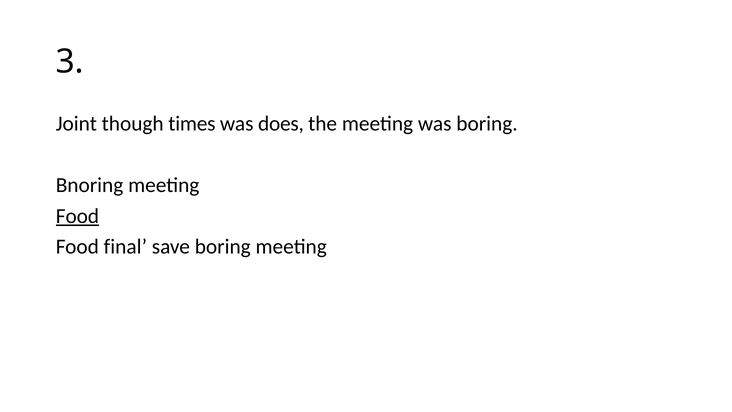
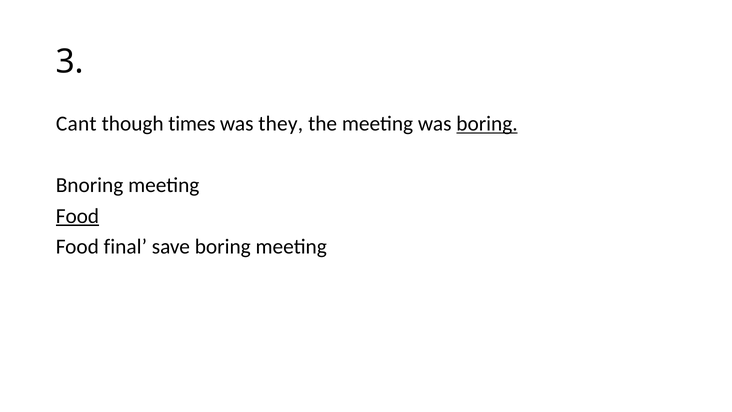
Joint: Joint -> Cant
does: does -> they
boring at (487, 124) underline: none -> present
